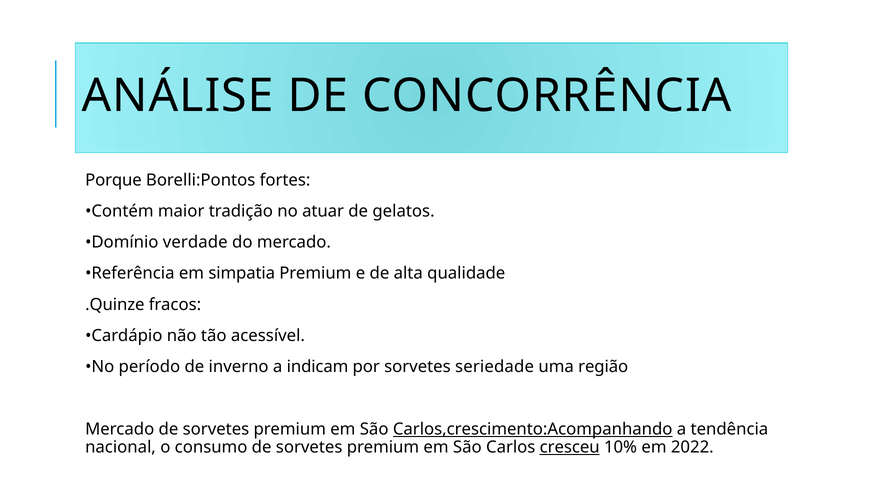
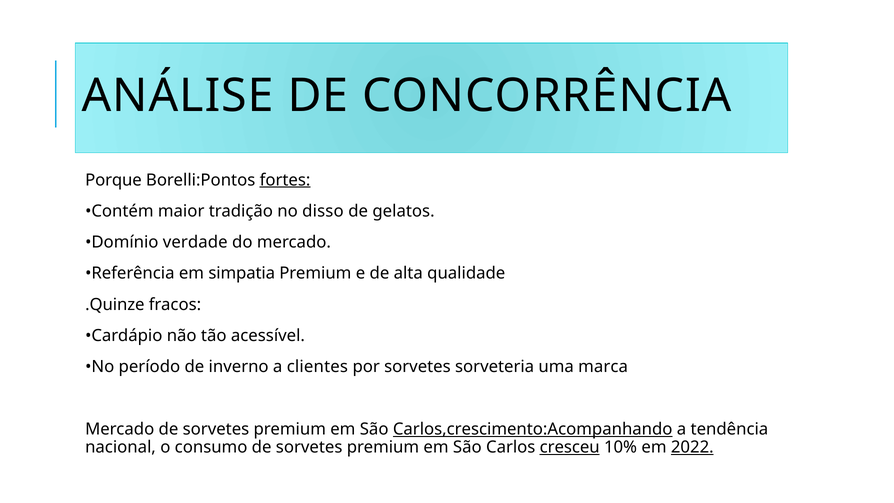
fortes underline: none -> present
atuar: atuar -> disso
indicam: indicam -> clientes
seriedade: seriedade -> sorveteria
região: região -> marca
2022 underline: none -> present
